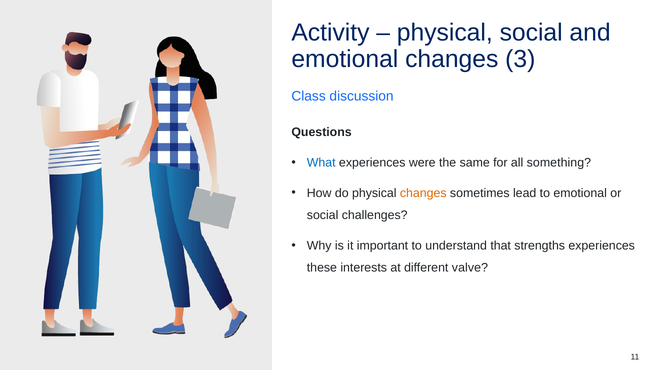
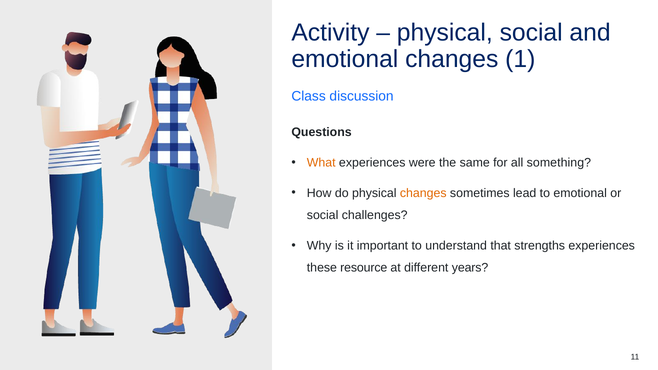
3: 3 -> 1
What colour: blue -> orange
interests: interests -> resource
valve: valve -> years
